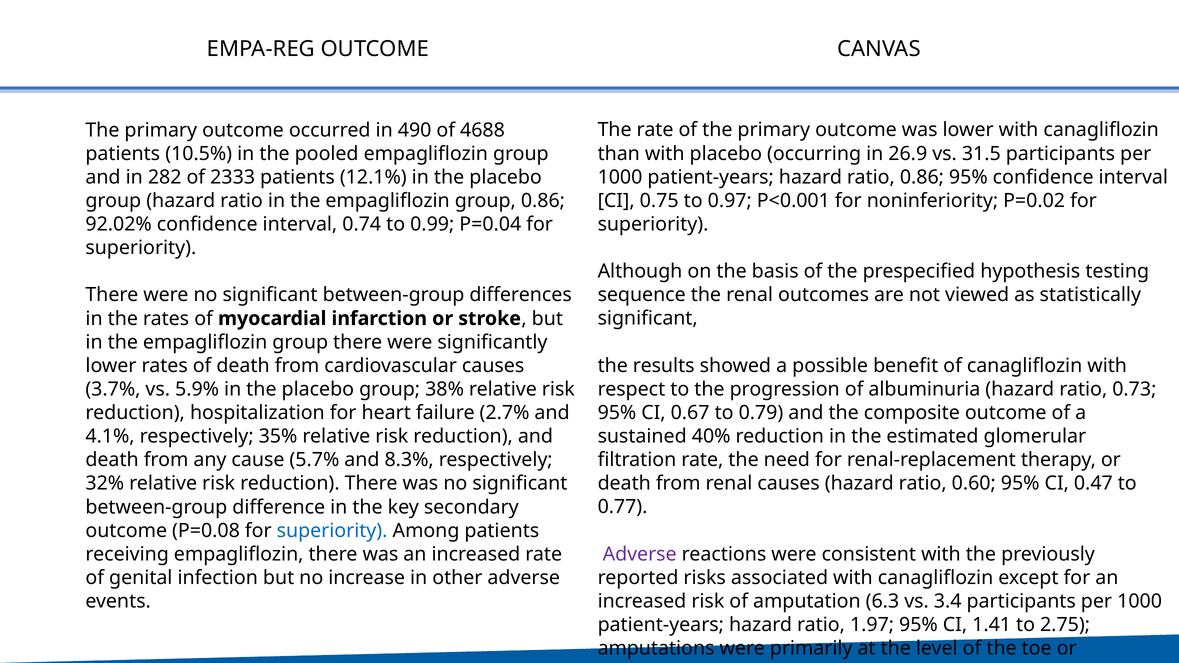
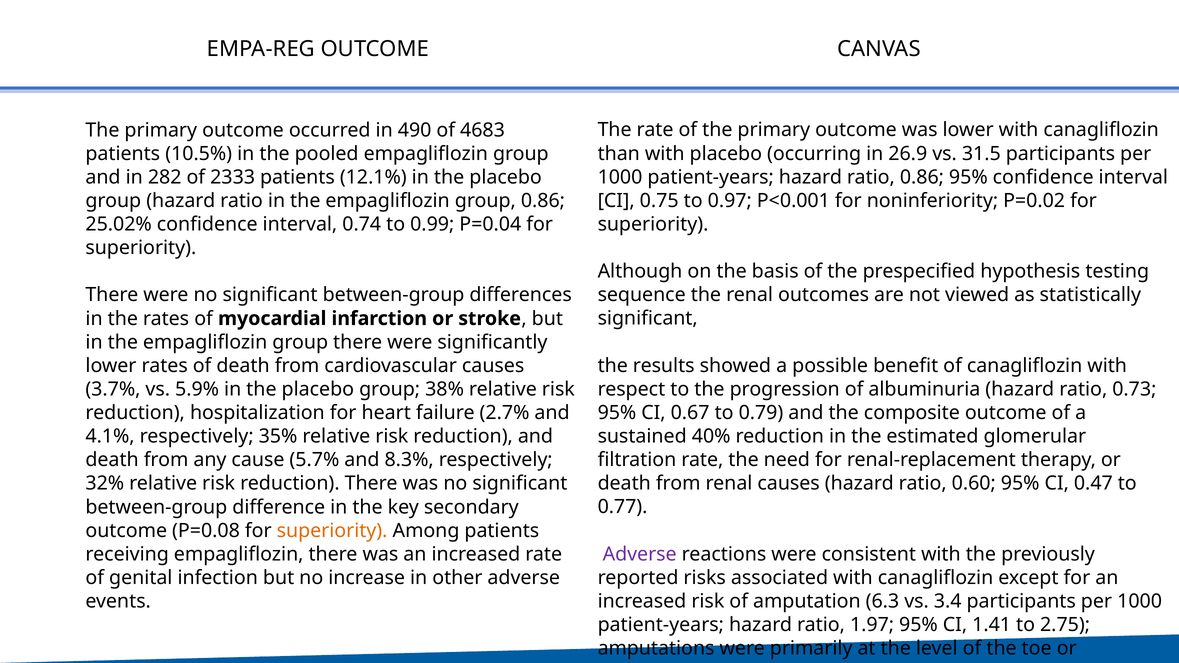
4688: 4688 -> 4683
92.02%: 92.02% -> 25.02%
superiority at (332, 531) colour: blue -> orange
